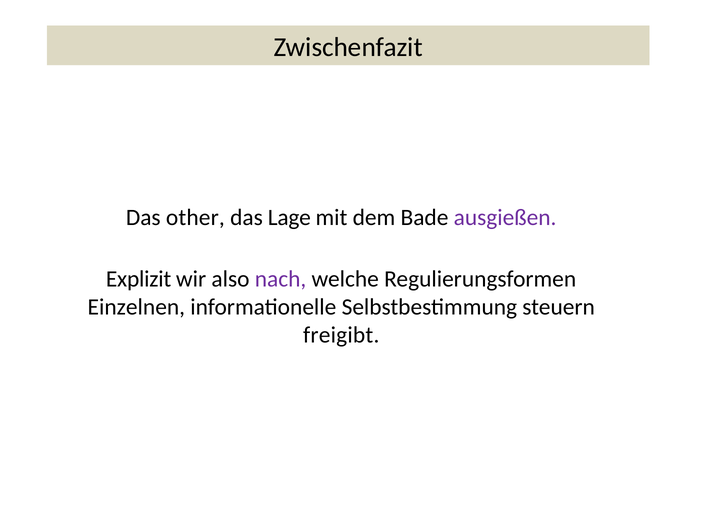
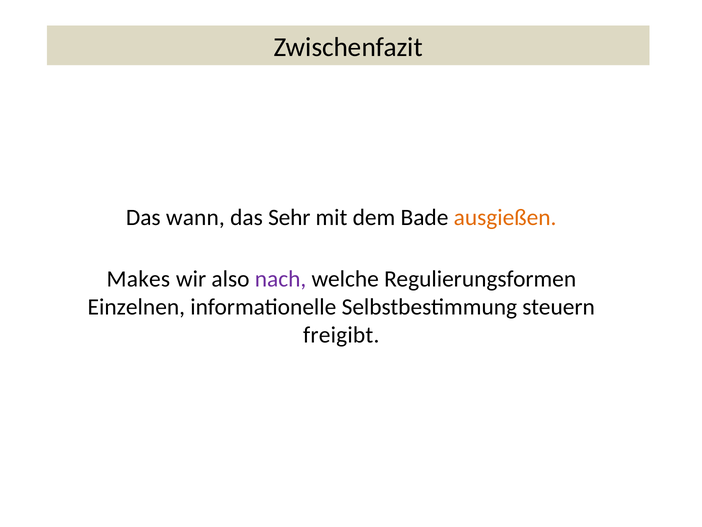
other: other -> wann
Lage: Lage -> Sehr
ausgießen colour: purple -> orange
Explizit: Explizit -> Makes
